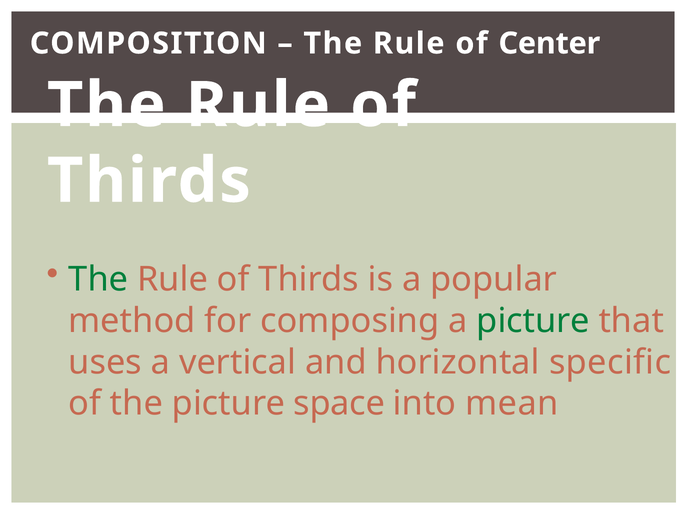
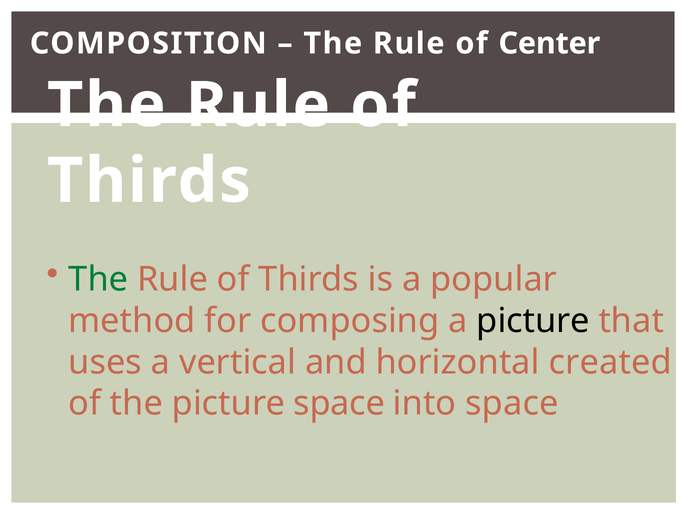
picture at (533, 321) colour: green -> black
specific: specific -> created
into mean: mean -> space
